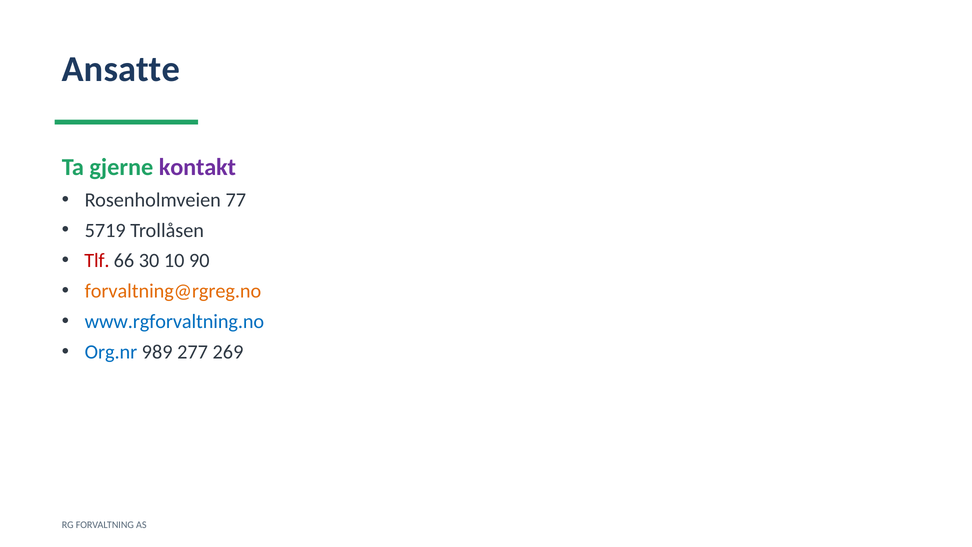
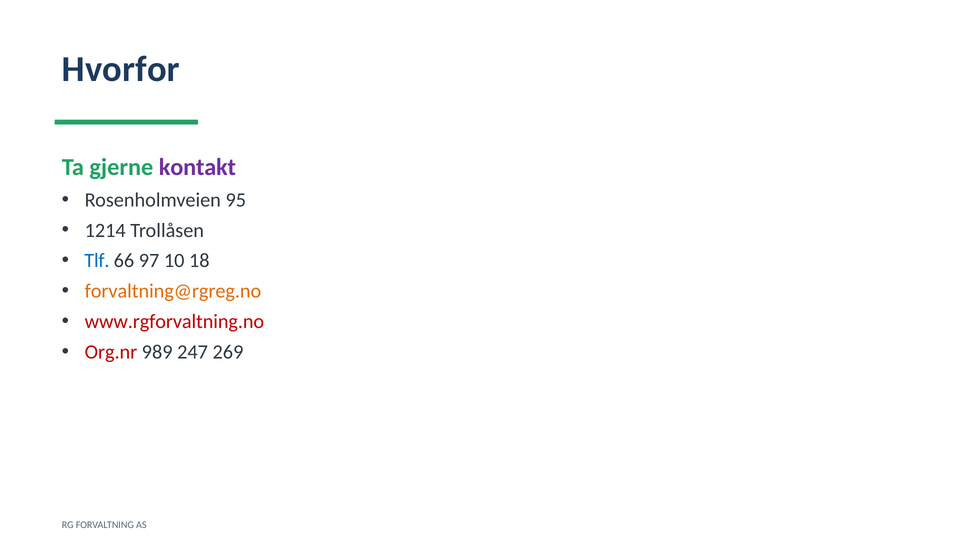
Ansatte: Ansatte -> Hvorfor
77: 77 -> 95
5719: 5719 -> 1214
Tlf colour: red -> blue
30: 30 -> 97
90: 90 -> 18
www.rgforvaltning.no colour: blue -> red
Org.nr colour: blue -> red
277: 277 -> 247
